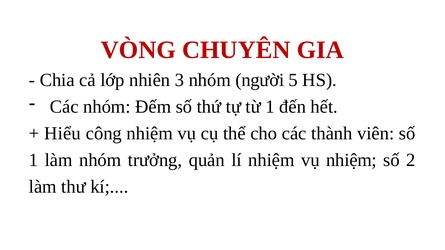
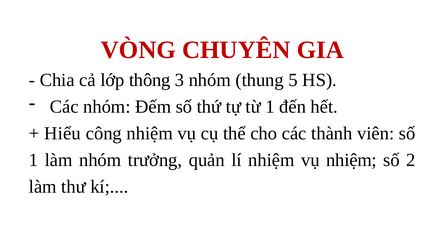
nhiên: nhiên -> thông
người: người -> thung
